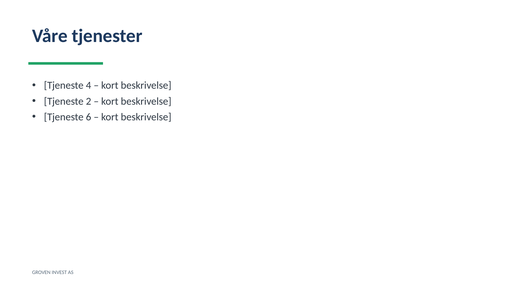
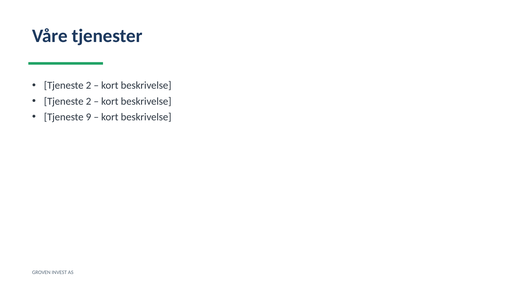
4 at (89, 86): 4 -> 2
6: 6 -> 9
